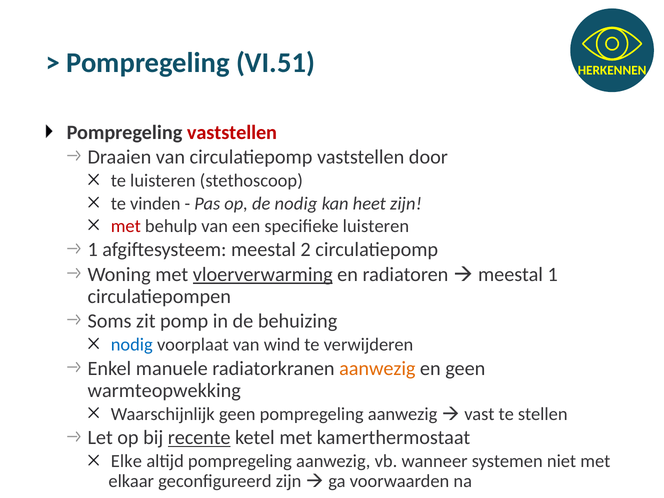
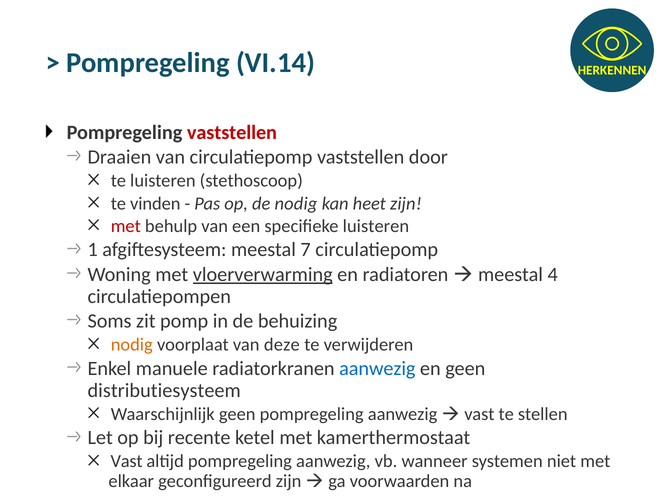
VI.51: VI.51 -> VI.14
2: 2 -> 7
meestal 1: 1 -> 4
nodig at (132, 345) colour: blue -> orange
wind: wind -> deze
aanwezig at (377, 368) colour: orange -> blue
warmteopwekking: warmteopwekking -> distributiesysteem
recente underline: present -> none
Elke at (126, 461): Elke -> Vast
